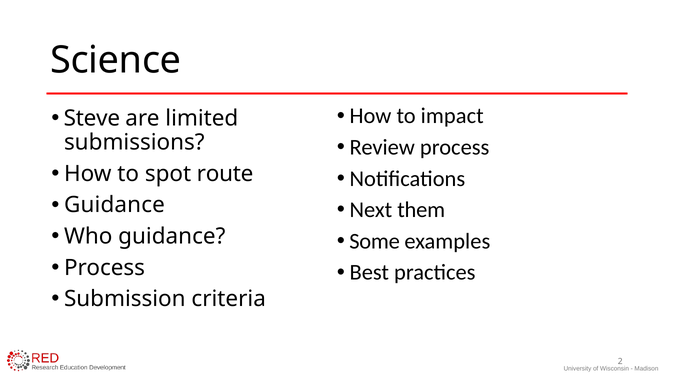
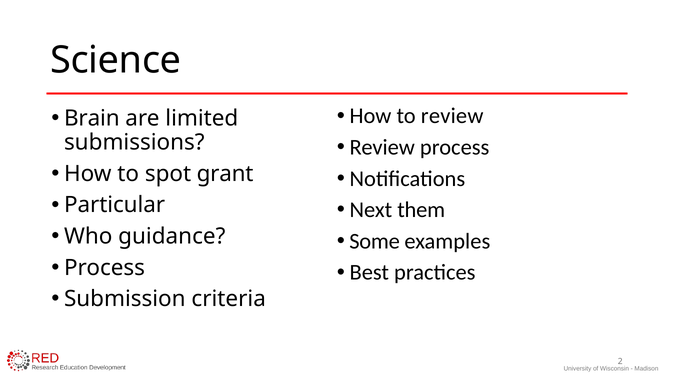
to impact: impact -> review
Steve: Steve -> Brain
route: route -> grant
Guidance at (114, 205): Guidance -> Particular
